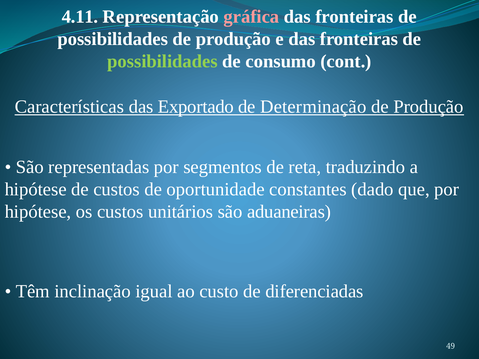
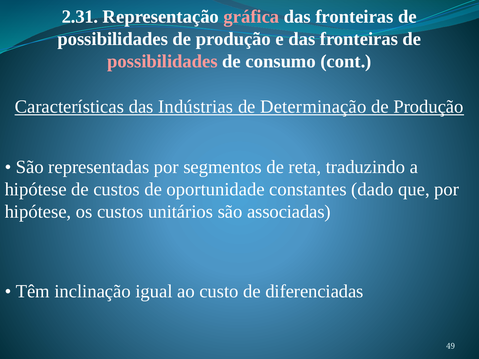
4.11: 4.11 -> 2.31
possibilidades at (162, 61) colour: light green -> pink
Exportado: Exportado -> Indústrias
aduaneiras: aduaneiras -> associadas
